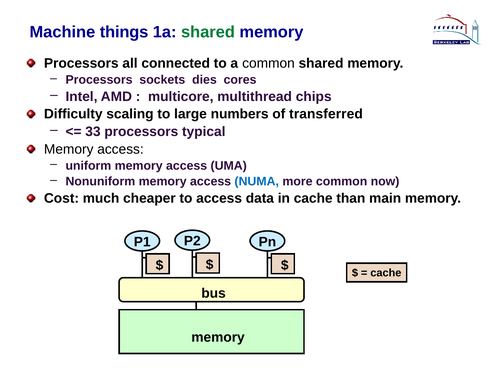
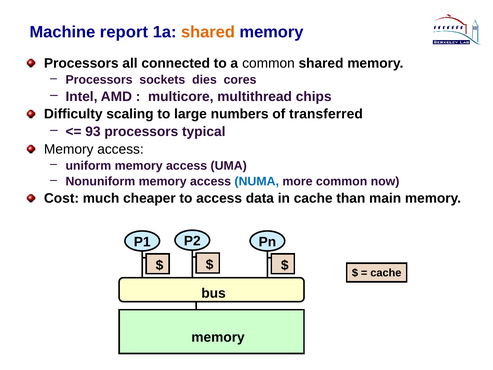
things: things -> report
shared at (208, 32) colour: green -> orange
33 at (93, 132): 33 -> 93
